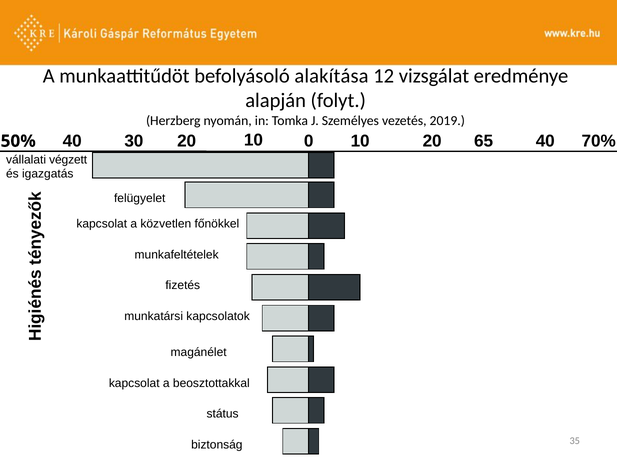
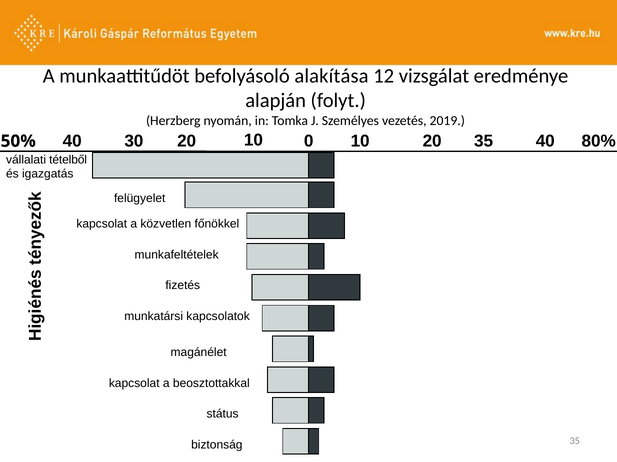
20 65: 65 -> 35
70%: 70% -> 80%
végzett: végzett -> tételből
